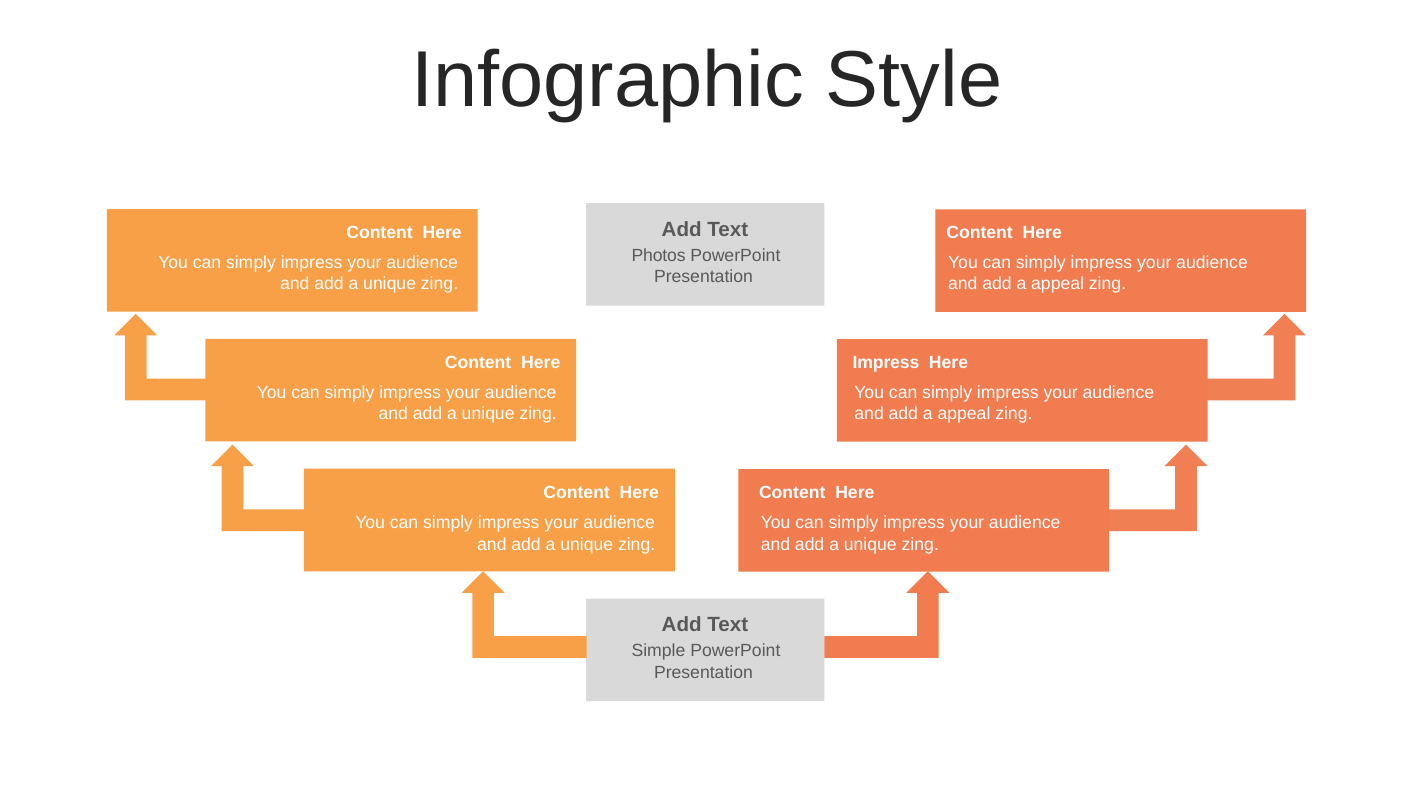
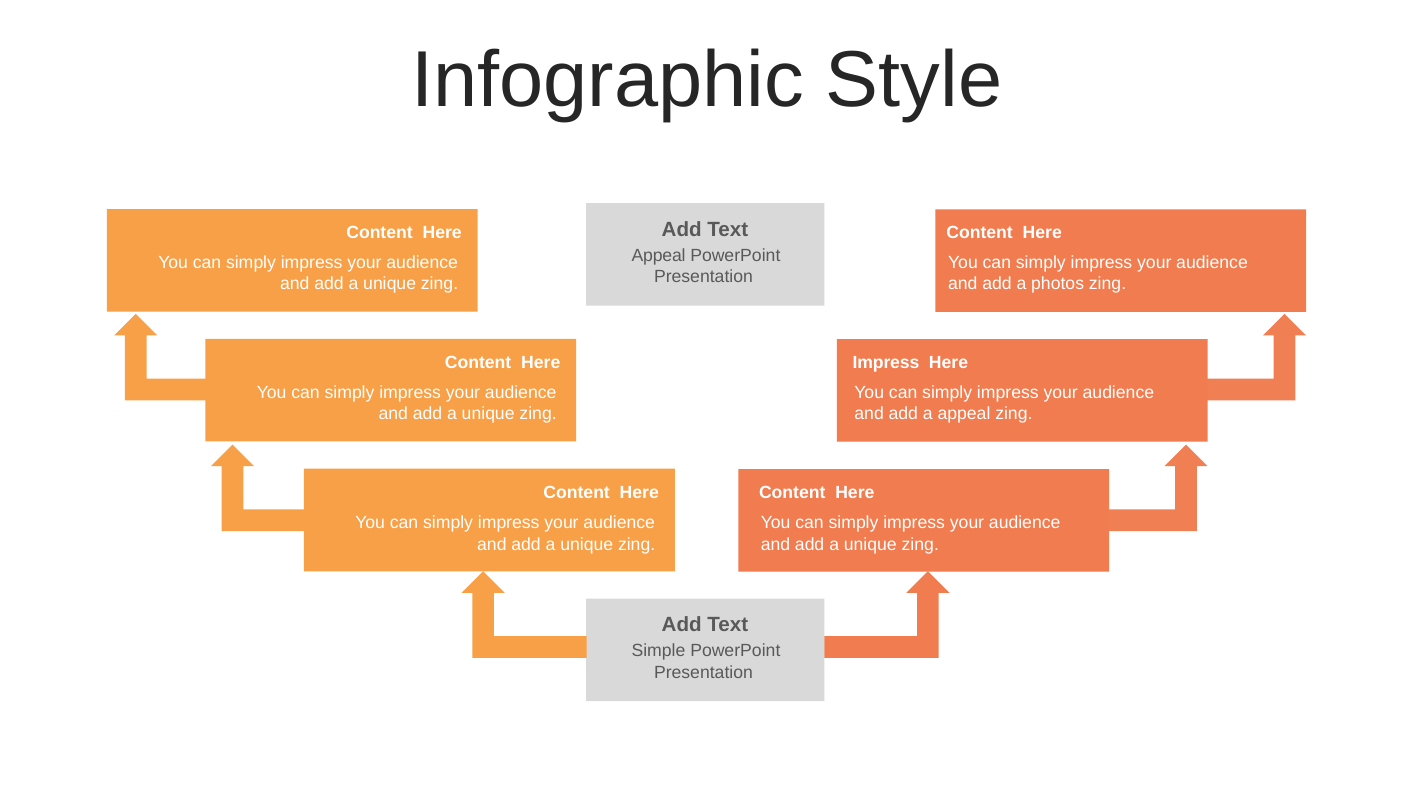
Photos at (659, 256): Photos -> Appeal
appeal at (1058, 284): appeal -> photos
